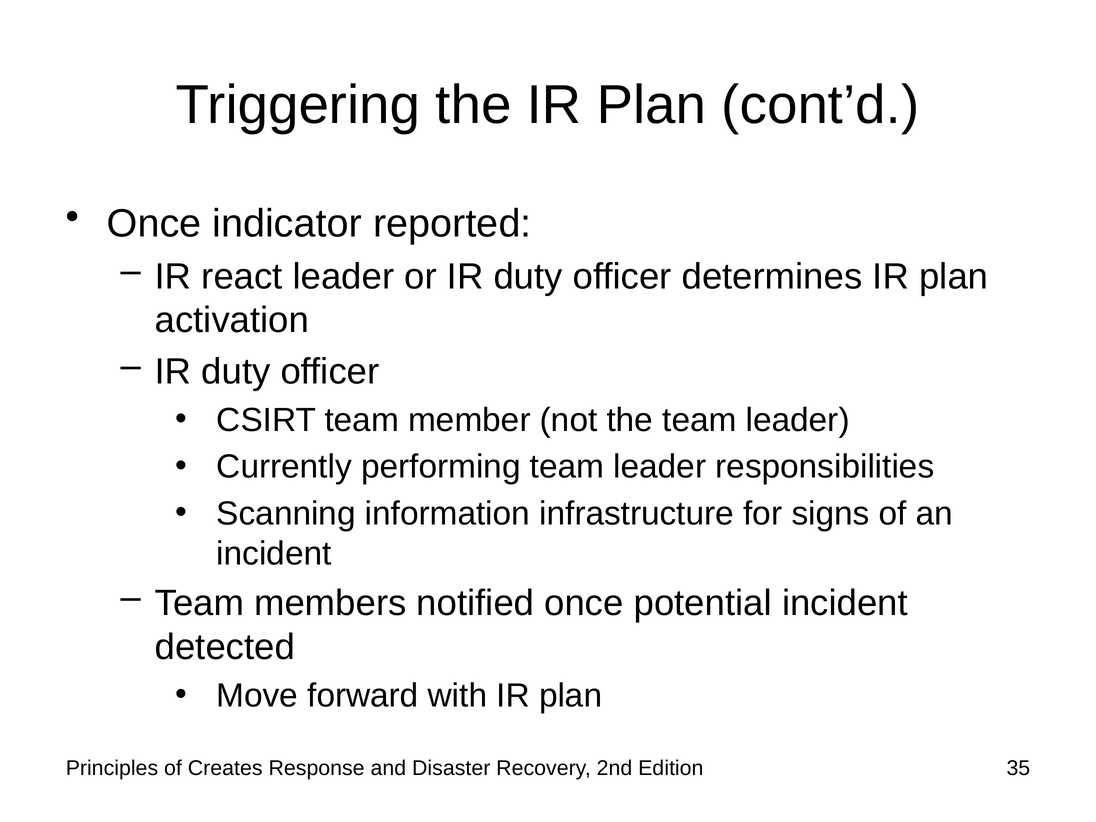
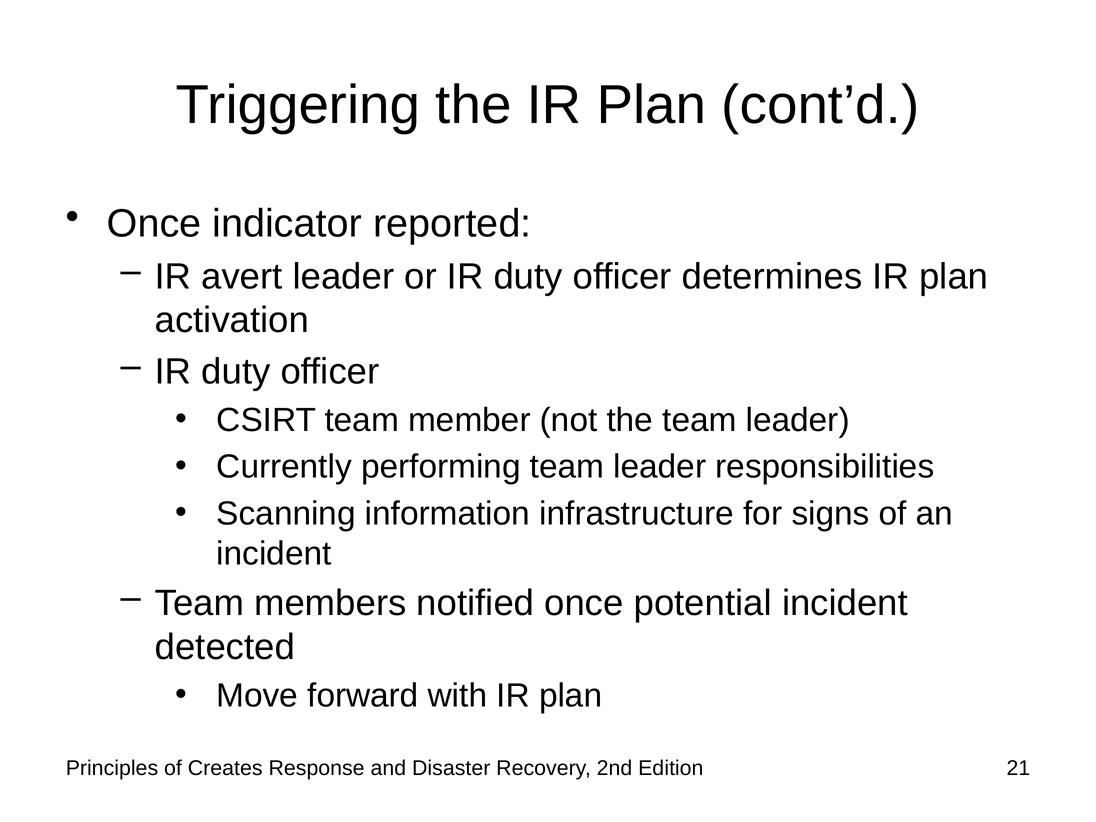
react: react -> avert
35: 35 -> 21
